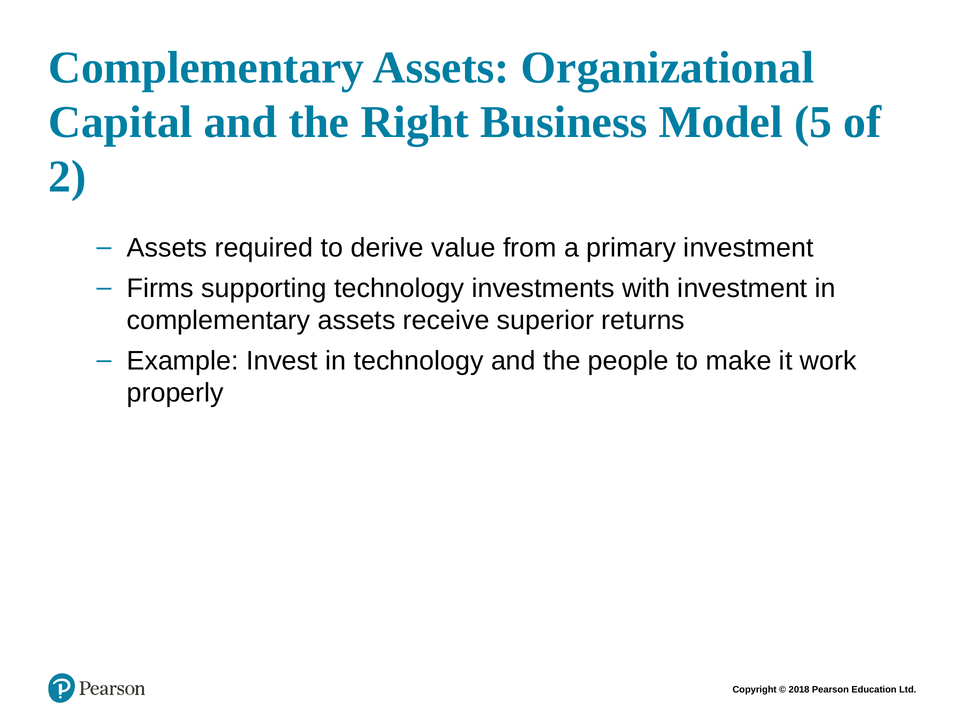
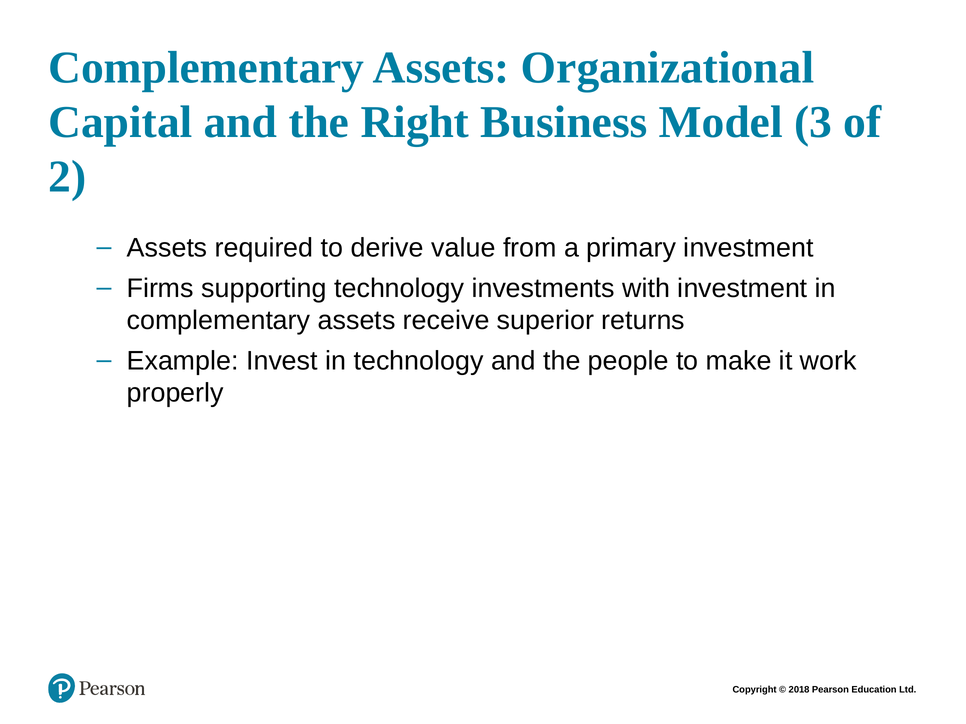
5: 5 -> 3
